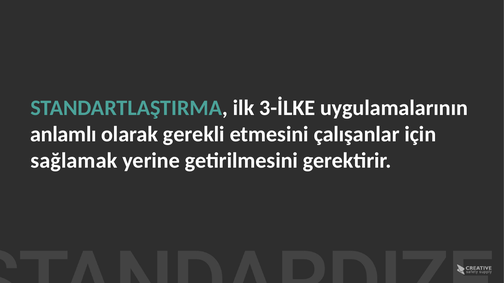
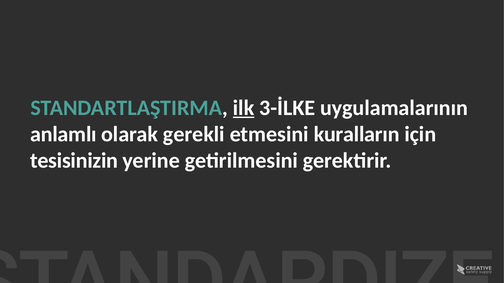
ilk underline: none -> present
çalışanlar: çalışanlar -> kuralların
sağlamak: sağlamak -> tesisinizin
